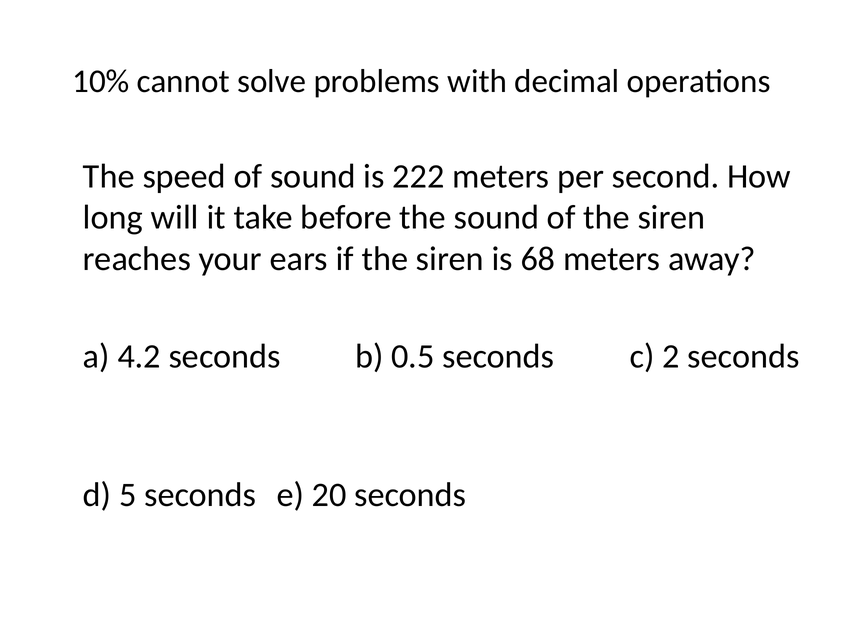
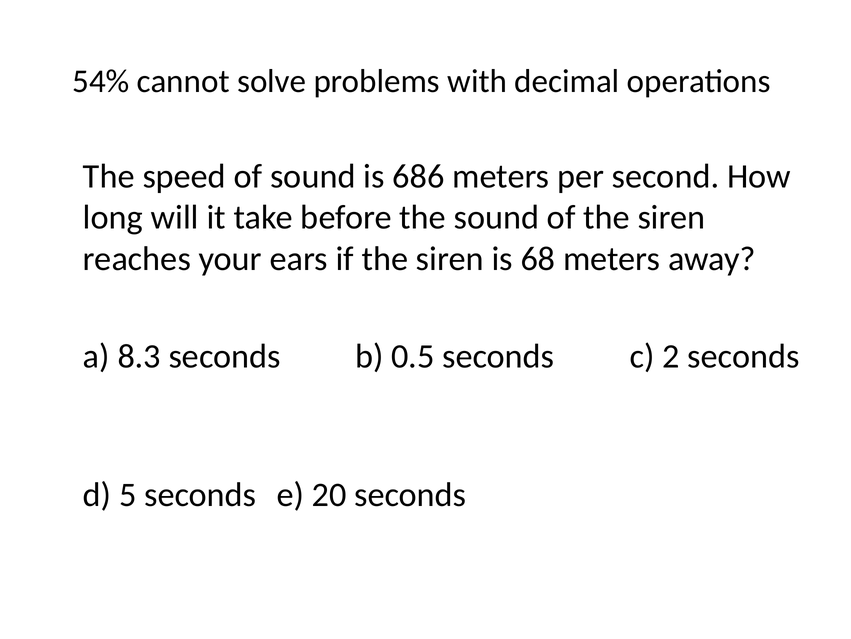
10%: 10% -> 54%
222: 222 -> 686
4.2: 4.2 -> 8.3
